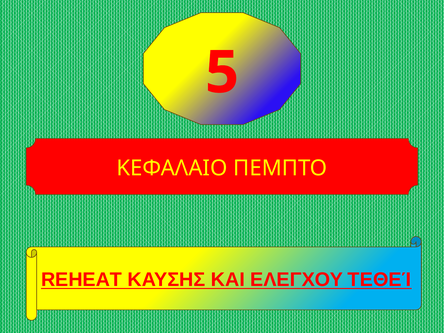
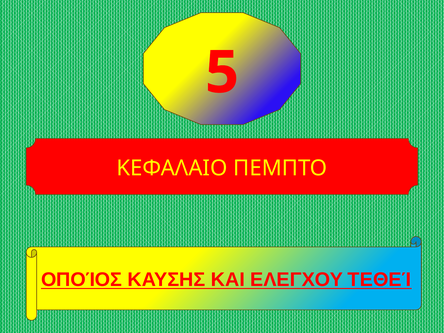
REHEAT: REHEAT -> ΟΠΟΊΟΣ
